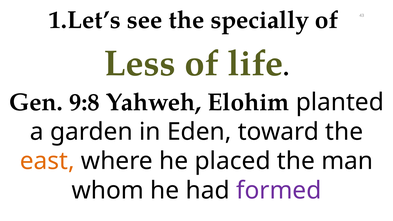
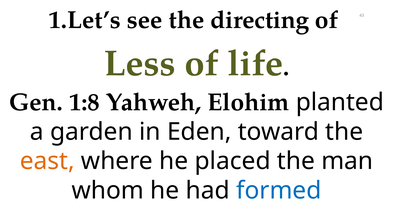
specially: specially -> directing
9:8: 9:8 -> 1:8
formed colour: purple -> blue
